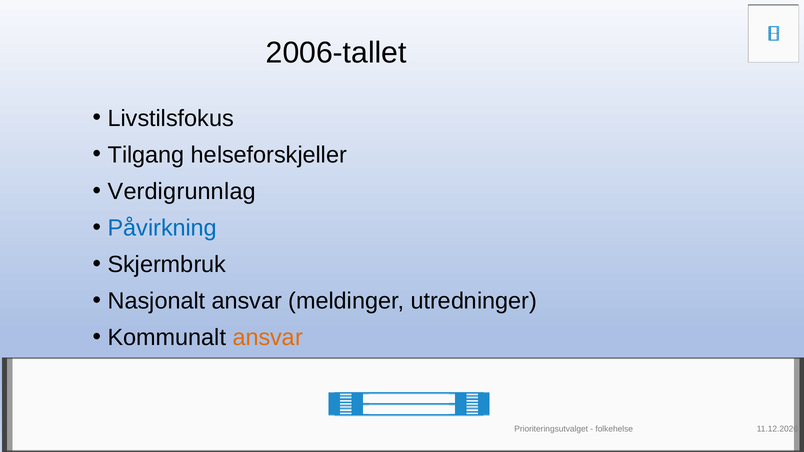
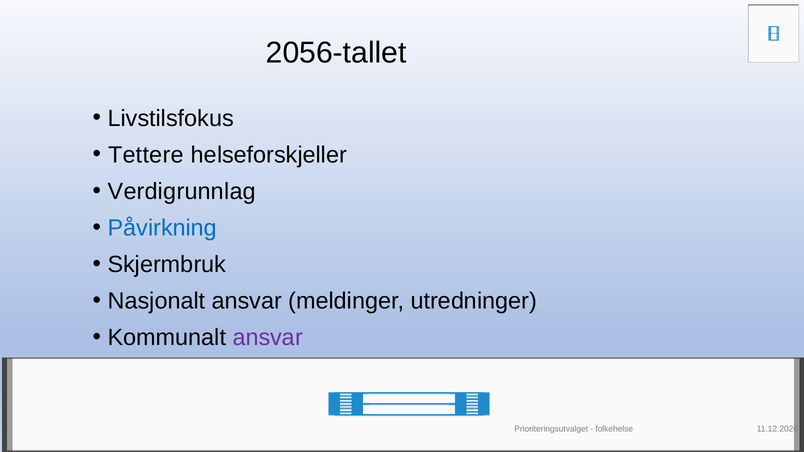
2006-tallet: 2006-tallet -> 2056-tallet
Tilgang: Tilgang -> Tettere
ansvar at (268, 338) colour: orange -> purple
